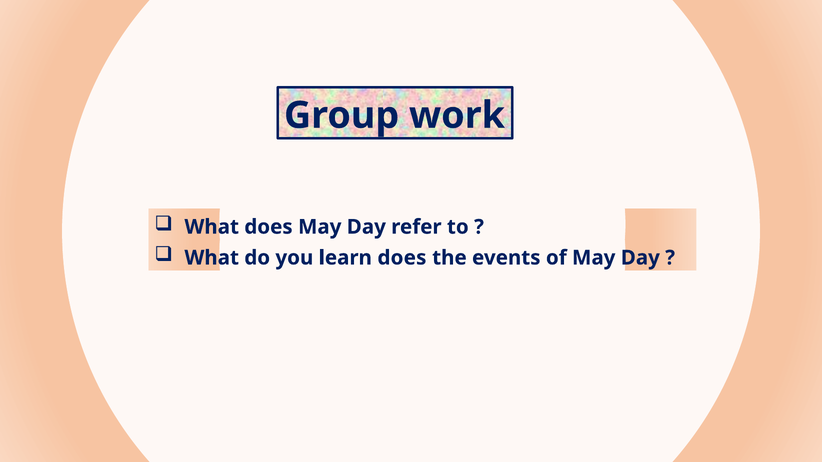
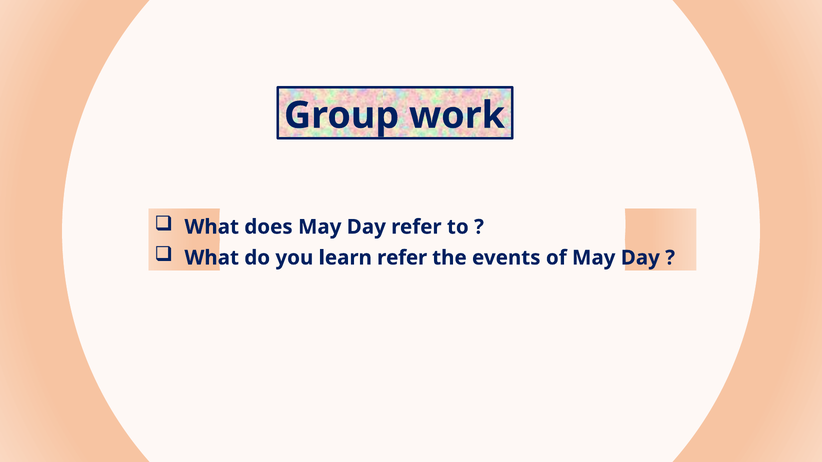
learn does: does -> refer
